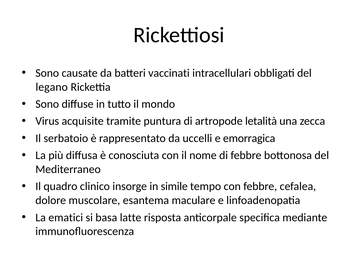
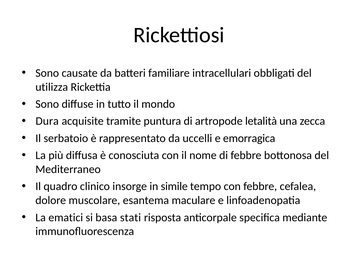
vaccinati: vaccinati -> familiare
legano: legano -> utilizza
Virus: Virus -> Dura
latte: latte -> stati
